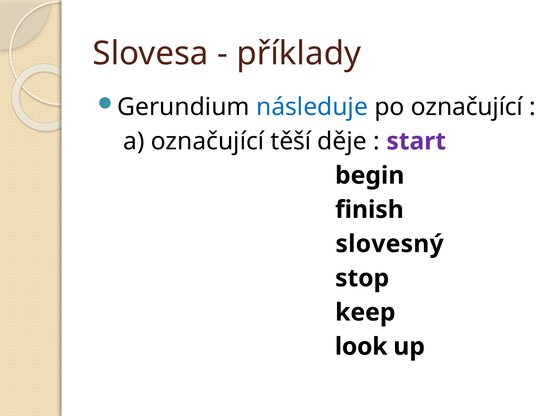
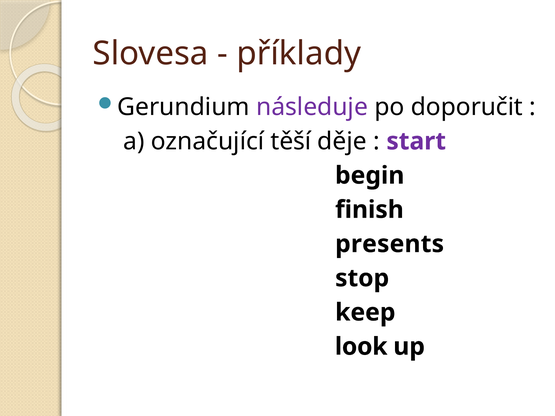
následuje colour: blue -> purple
po označující: označující -> doporučit
slovesný: slovesný -> presents
